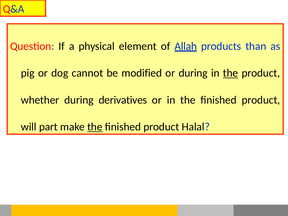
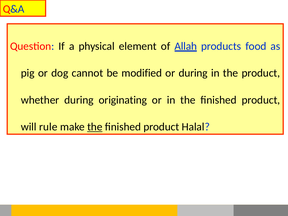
than: than -> food
the at (231, 73) underline: present -> none
derivatives: derivatives -> originating
part: part -> rule
